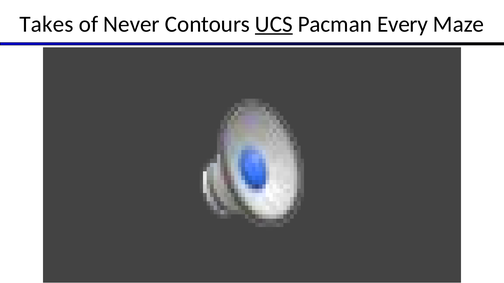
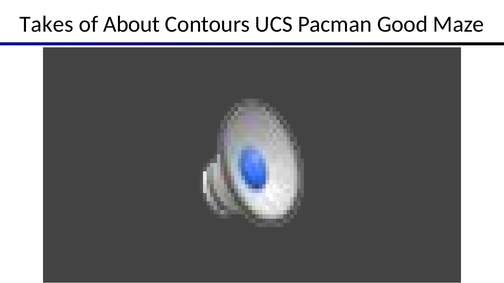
Never: Never -> About
UCS underline: present -> none
Every: Every -> Good
